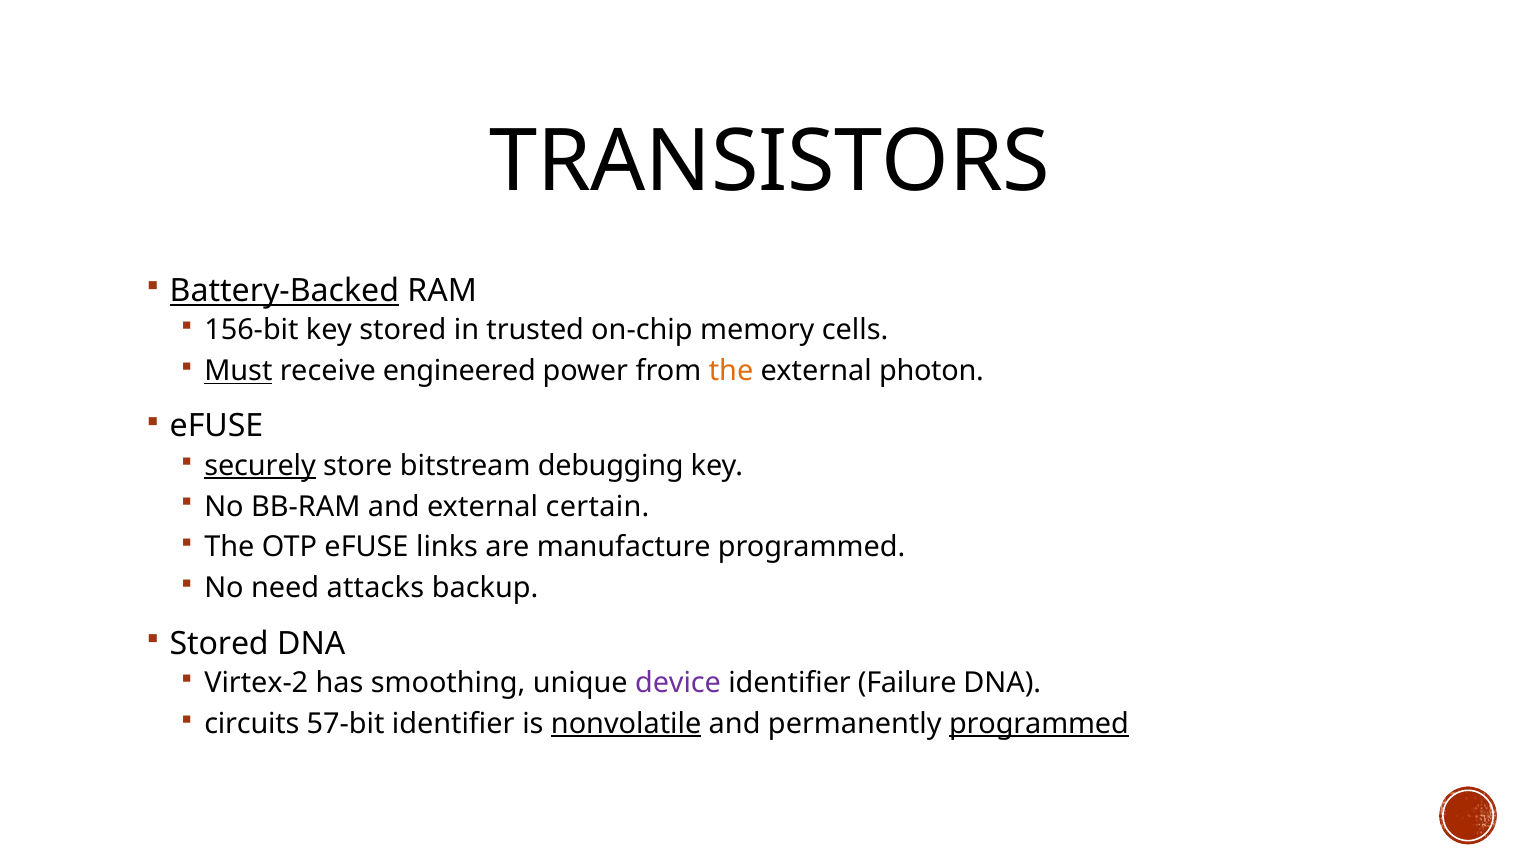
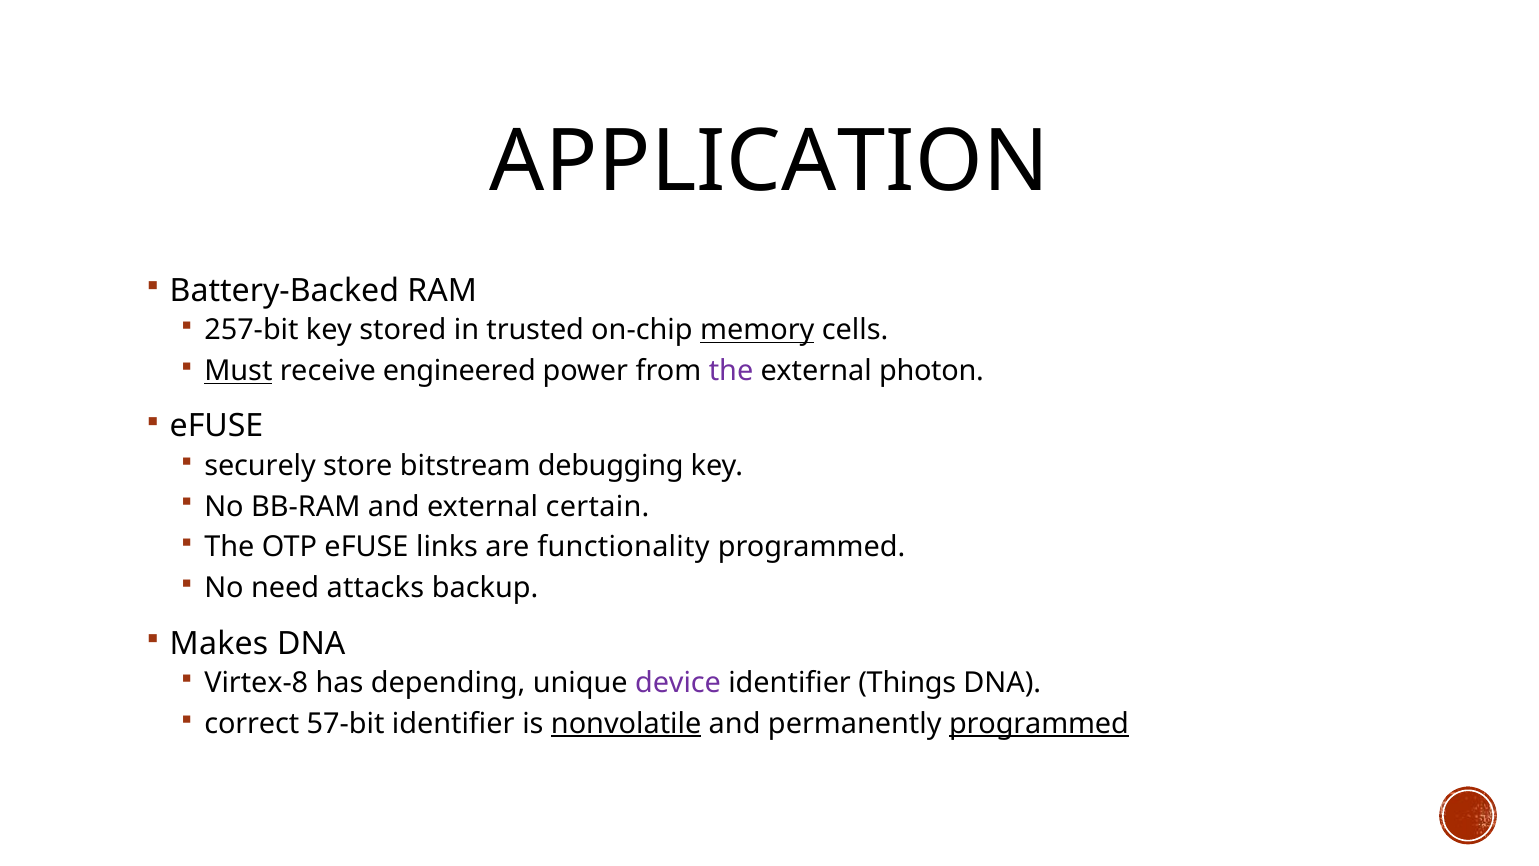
TRANSISTORS: TRANSISTORS -> APPLICATION
Battery-Backed underline: present -> none
156-bit: 156-bit -> 257-bit
memory underline: none -> present
the at (731, 371) colour: orange -> purple
securely underline: present -> none
manufacture: manufacture -> functionality
Stored at (219, 643): Stored -> Makes
Virtex-2: Virtex-2 -> Virtex-8
smoothing: smoothing -> depending
Failure: Failure -> Things
circuits: circuits -> correct
